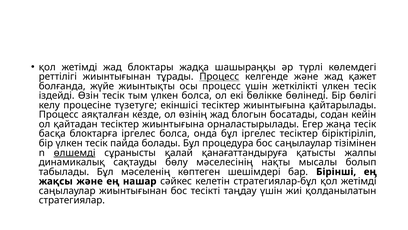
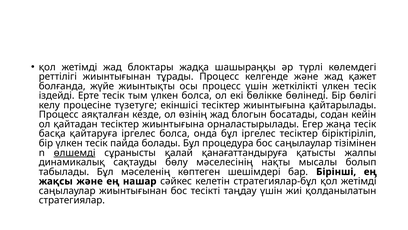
Процесс at (219, 76) underline: present -> none
Өзін: Өзін -> Ерте
блоктарға: блоктарға -> қайтаруға
